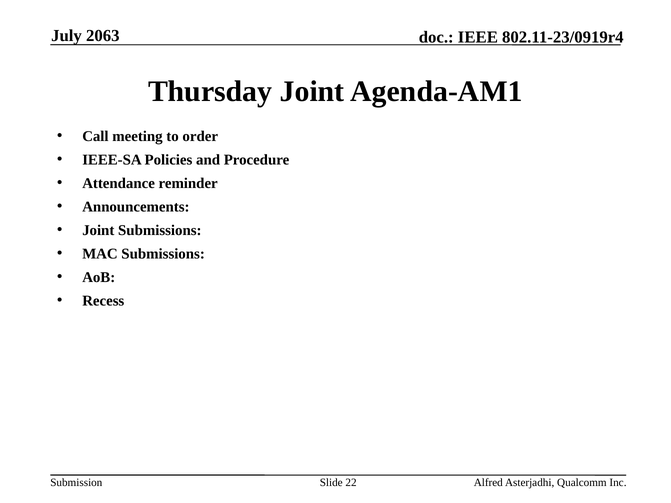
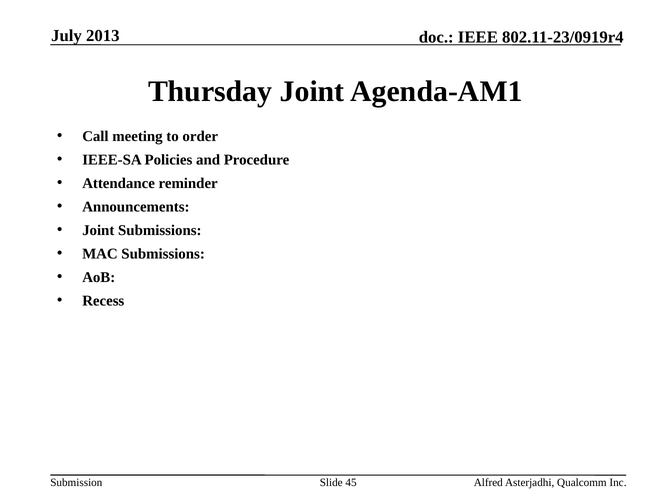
2063: 2063 -> 2013
22: 22 -> 45
